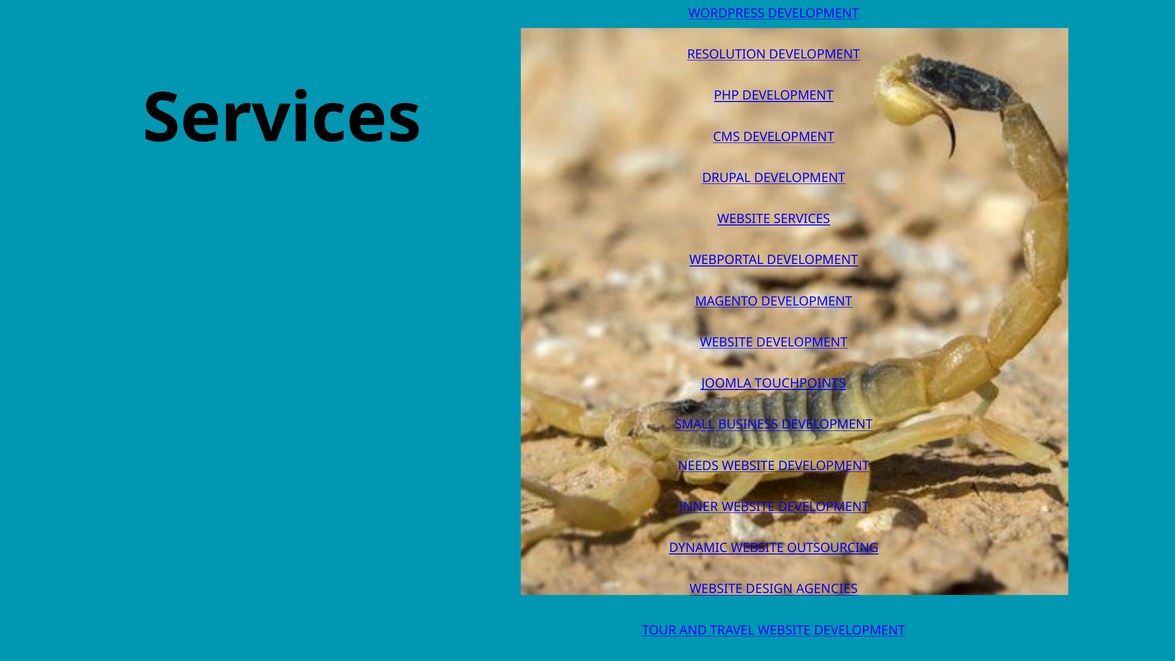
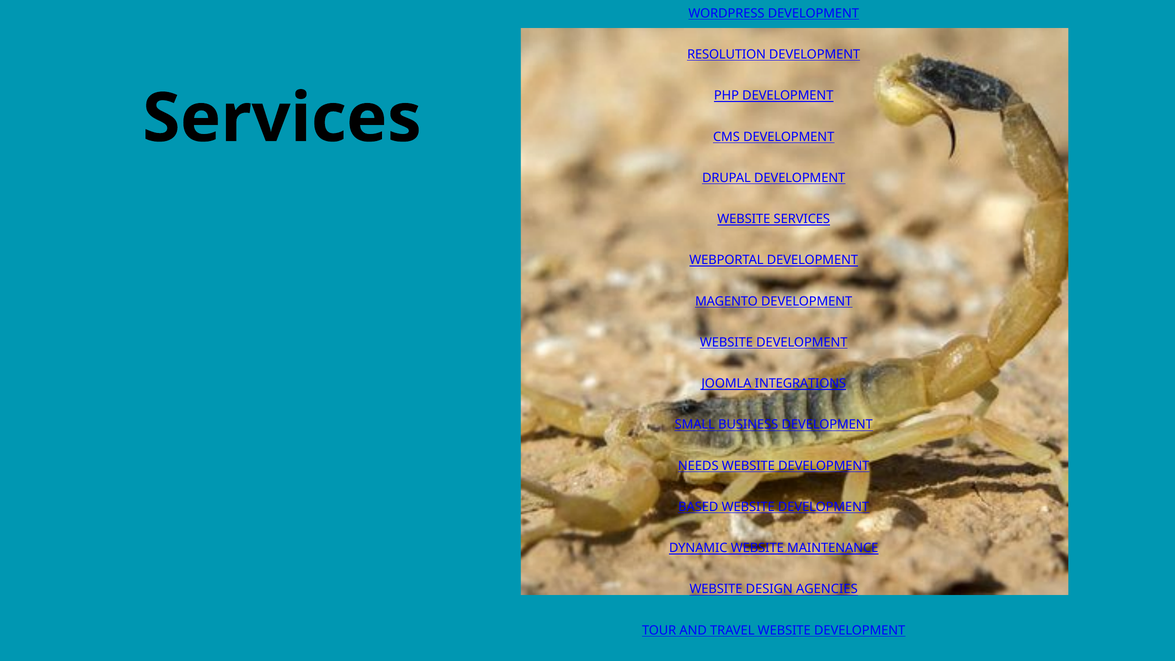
TOUCHPOINTS: TOUCHPOINTS -> INTEGRATIONS
INNER: INNER -> BASED
OUTSOURCING: OUTSOURCING -> MAINTENANCE
